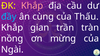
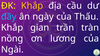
Khắp at (32, 6) colour: pink -> yellow
cùng: cùng -> ngày
mừng: mừng -> lương
